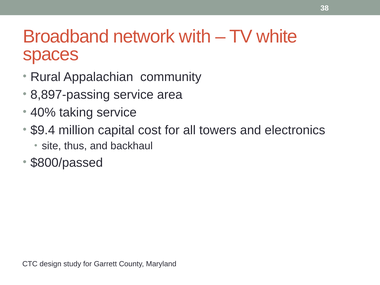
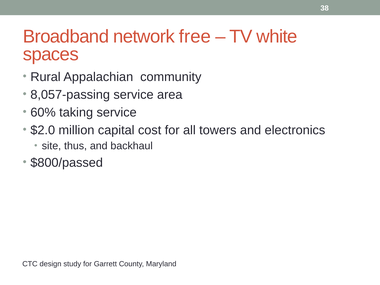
with: with -> free
8,897-passing: 8,897-passing -> 8,057-passing
40%: 40% -> 60%
$9.4: $9.4 -> $2.0
